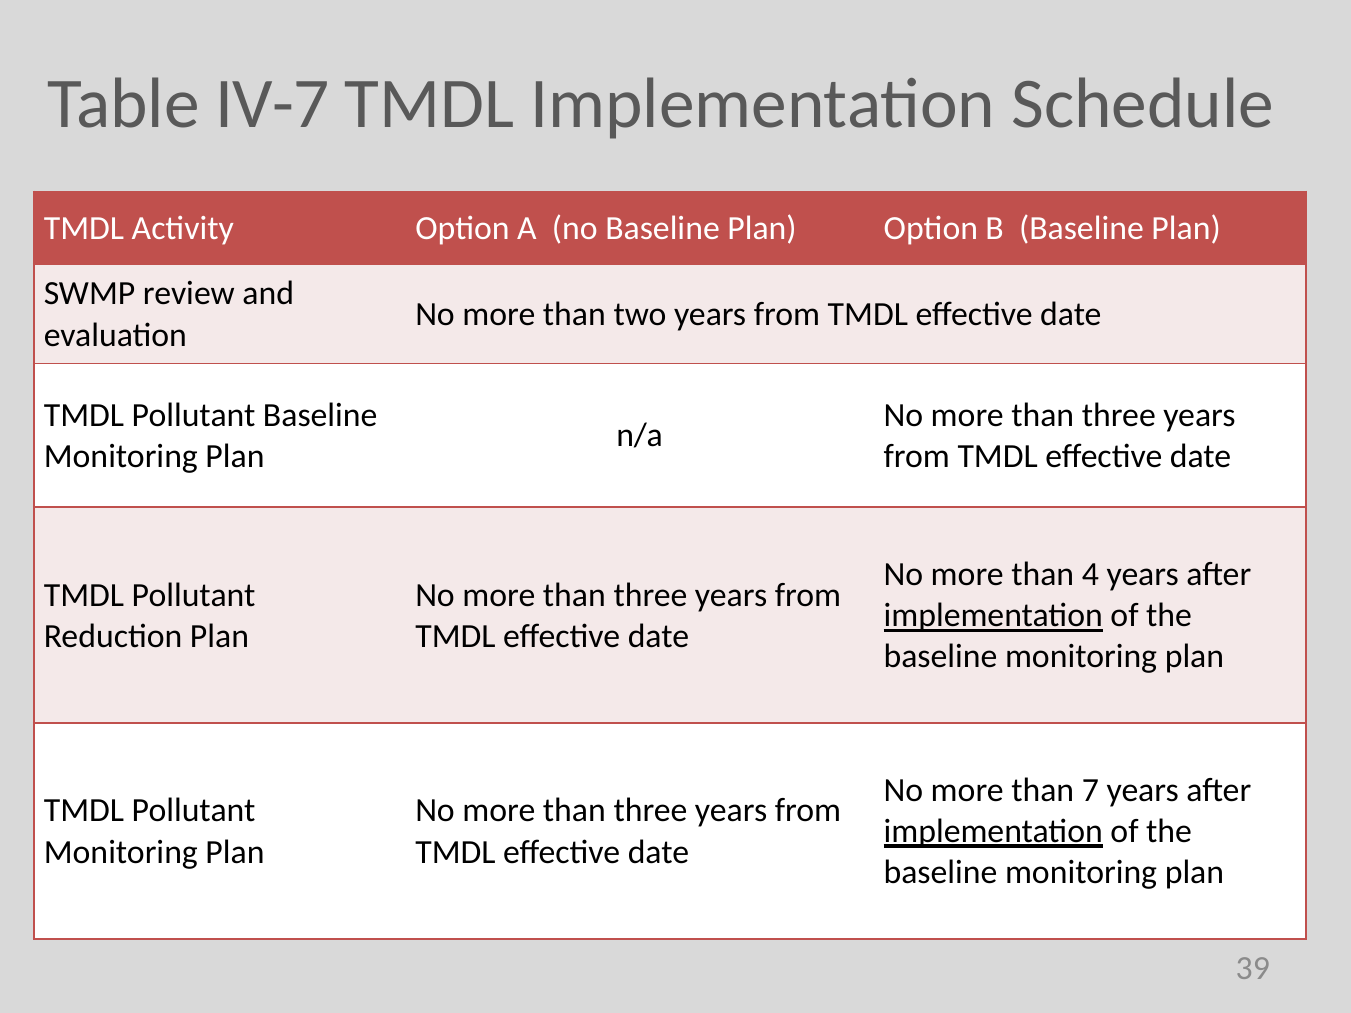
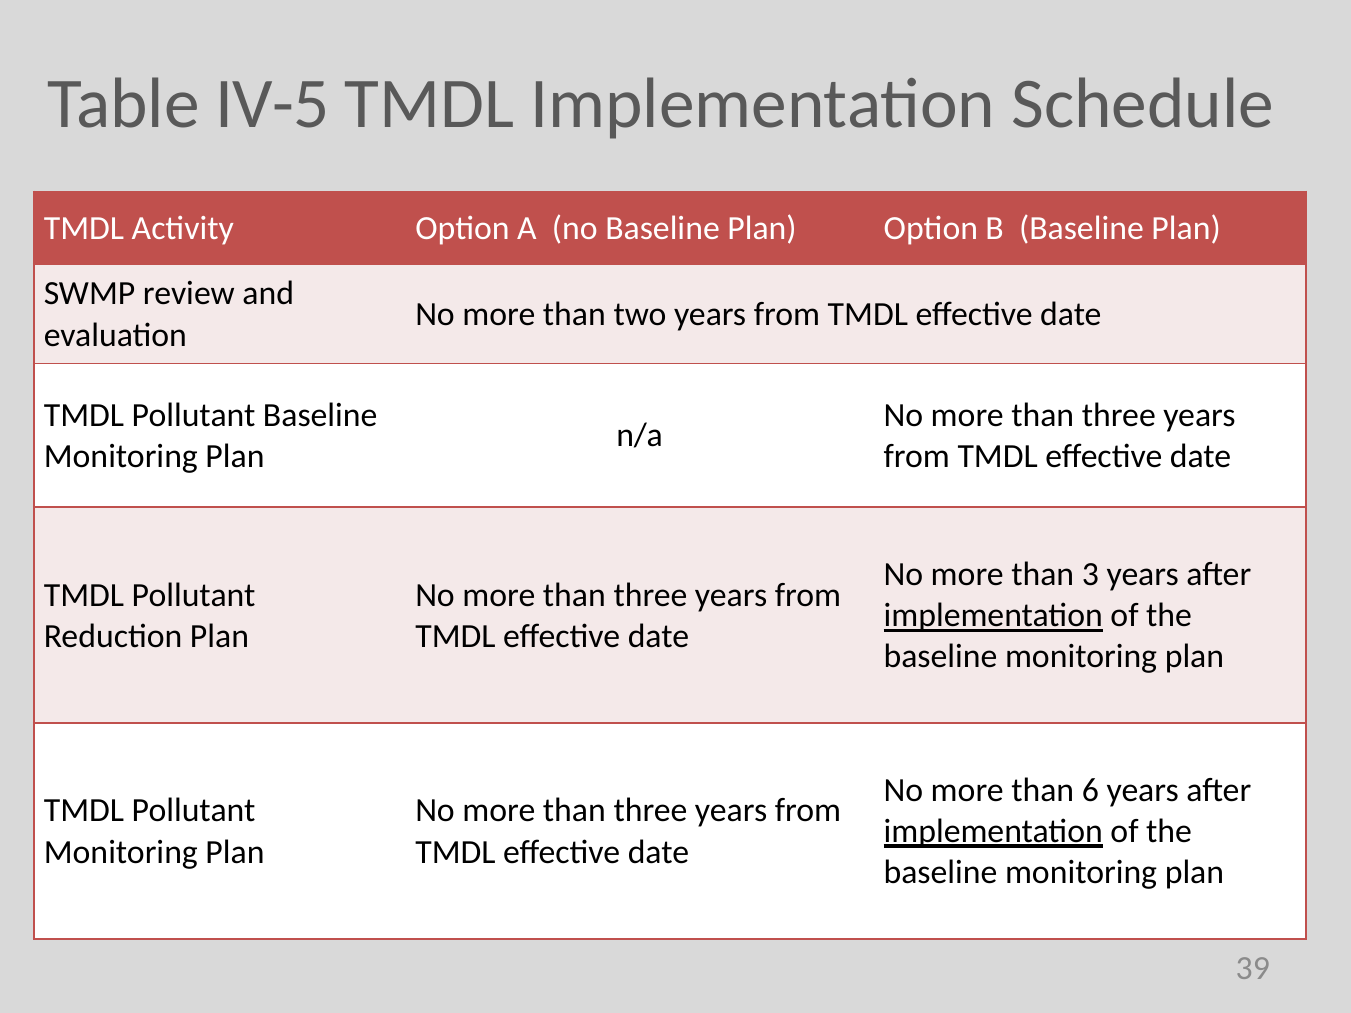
IV-7: IV-7 -> IV-5
4: 4 -> 3
7: 7 -> 6
